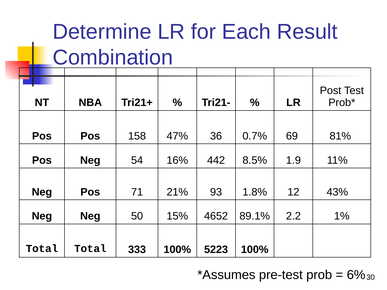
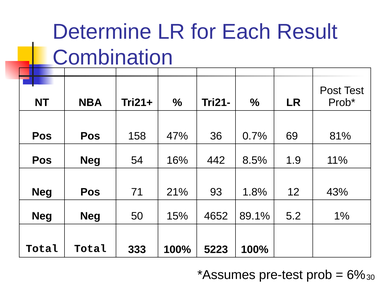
2.2: 2.2 -> 5.2
